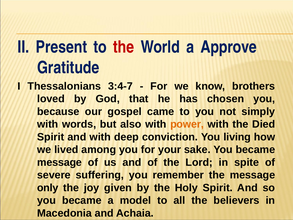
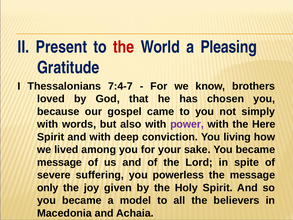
Approve: Approve -> Pleasing
3:4-7: 3:4-7 -> 7:4-7
power colour: orange -> purple
Died: Died -> Here
remember: remember -> powerless
